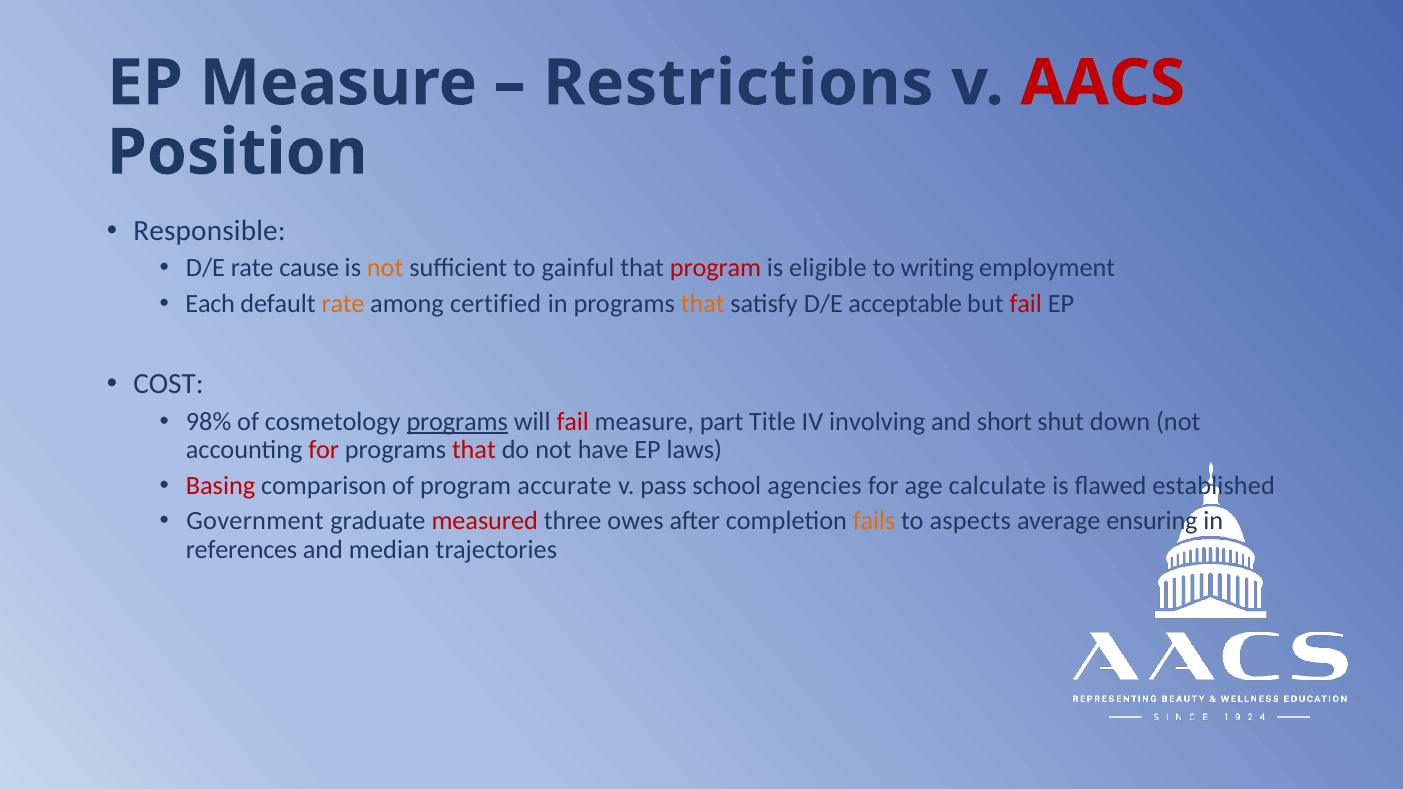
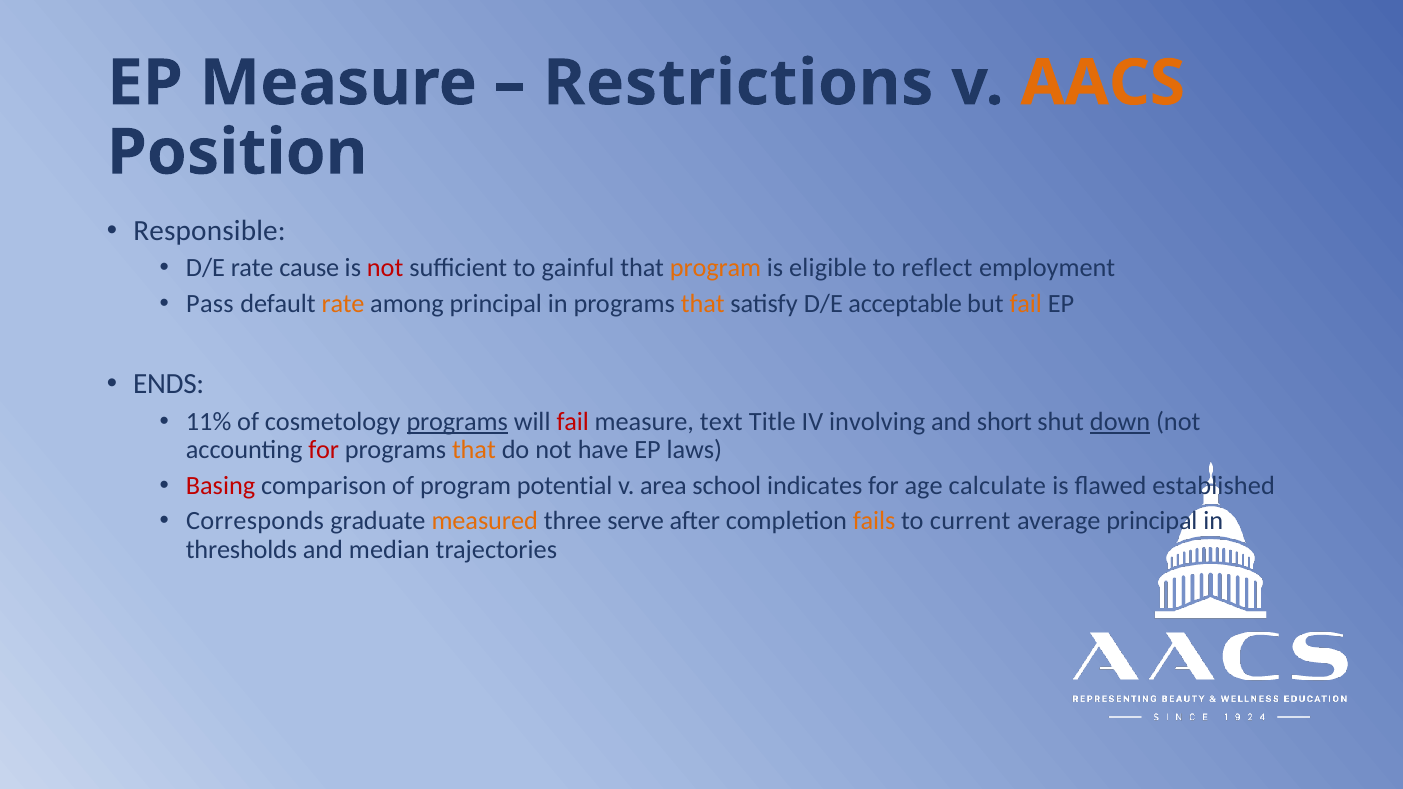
AACS colour: red -> orange
not at (385, 268) colour: orange -> red
program at (715, 268) colour: red -> orange
writing: writing -> reflect
Each: Each -> Pass
among certified: certified -> principal
fail at (1026, 304) colour: red -> orange
COST: COST -> ENDS
98%: 98% -> 11%
part: part -> text
down underline: none -> present
that at (474, 450) colour: red -> orange
accurate: accurate -> potential
pass: pass -> area
agencies: agencies -> indicates
Government: Government -> Corresponds
measured colour: red -> orange
owes: owes -> serve
aspects: aspects -> current
average ensuring: ensuring -> principal
references: references -> thresholds
